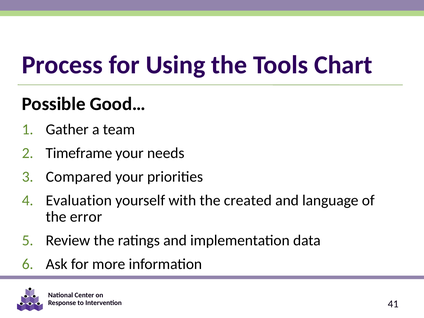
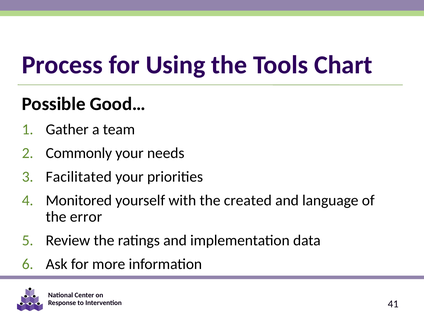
Timeframe: Timeframe -> Commonly
Compared: Compared -> Facilitated
Evaluation: Evaluation -> Monitored
